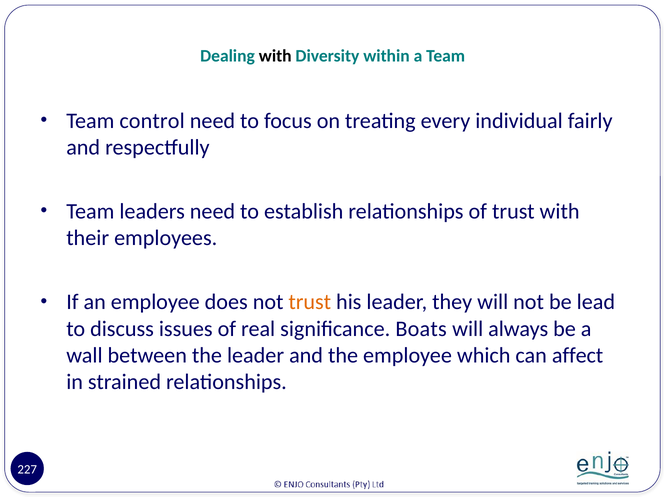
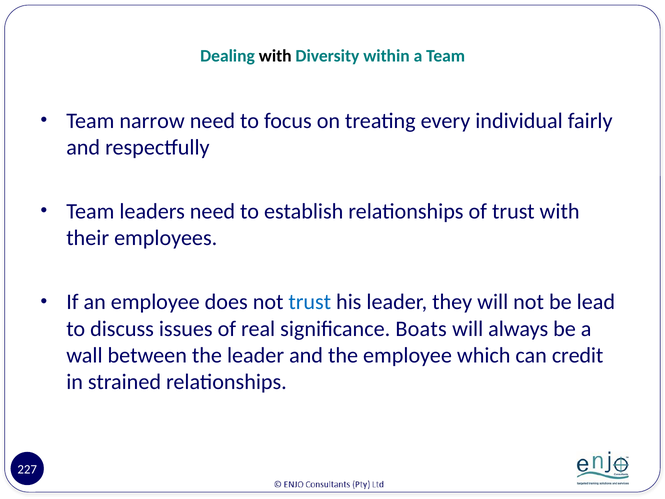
control: control -> narrow
trust at (310, 302) colour: orange -> blue
affect: affect -> credit
